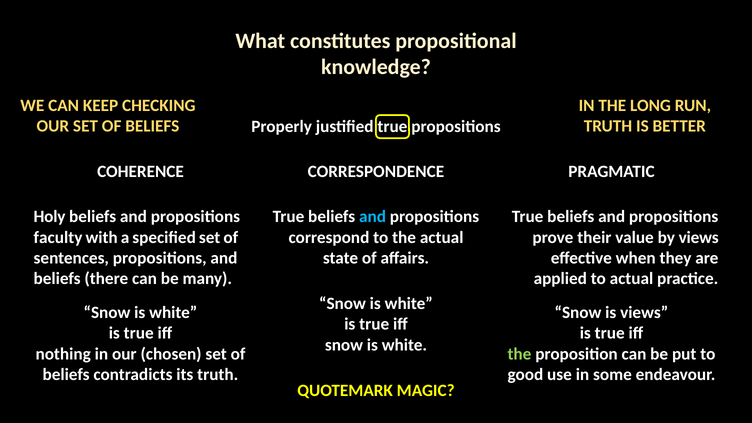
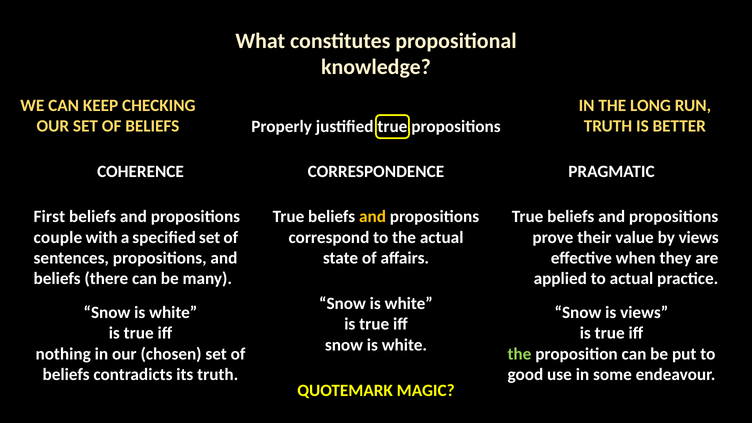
Holy: Holy -> First
and at (373, 217) colour: light blue -> yellow
faculty: faculty -> couple
